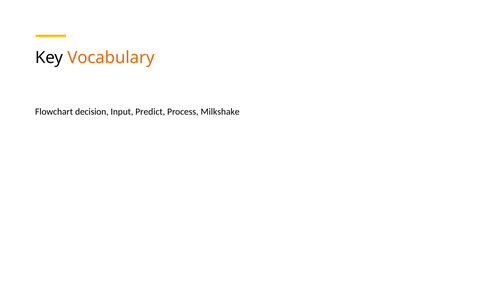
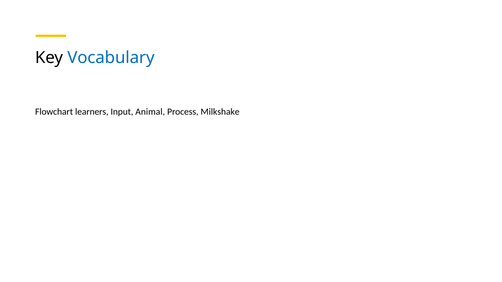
Vocabulary colour: orange -> blue
decision: decision -> learners
Predict: Predict -> Animal
